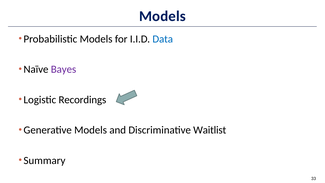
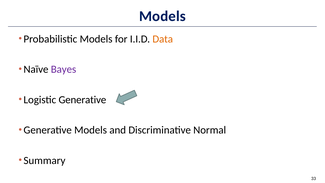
Data colour: blue -> orange
Logistic Recordings: Recordings -> Generative
Waitlist: Waitlist -> Normal
